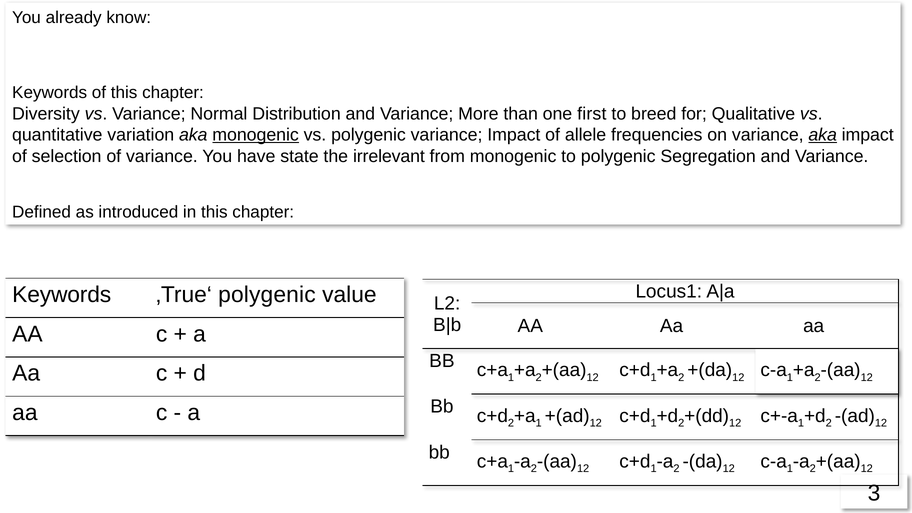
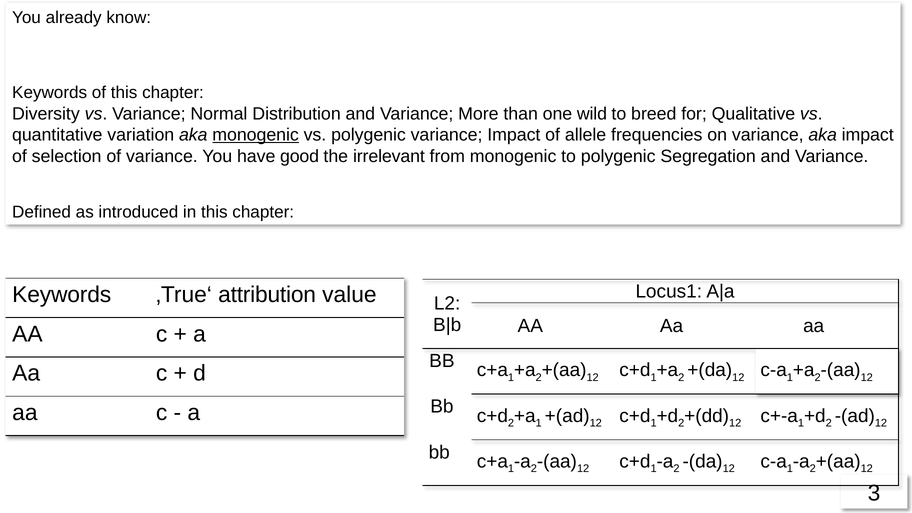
first: first -> wild
aka at (823, 135) underline: present -> none
state: state -> good
‚True‘ polygenic: polygenic -> attribution
